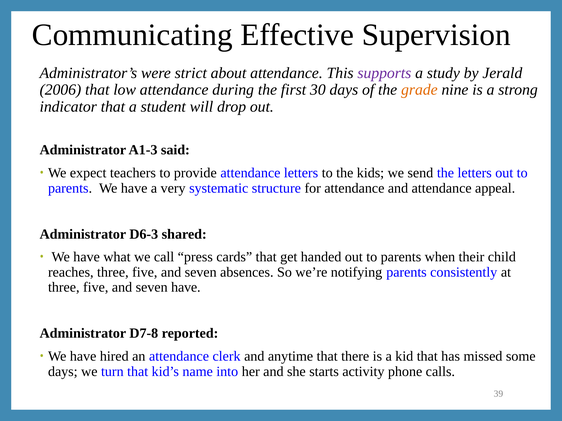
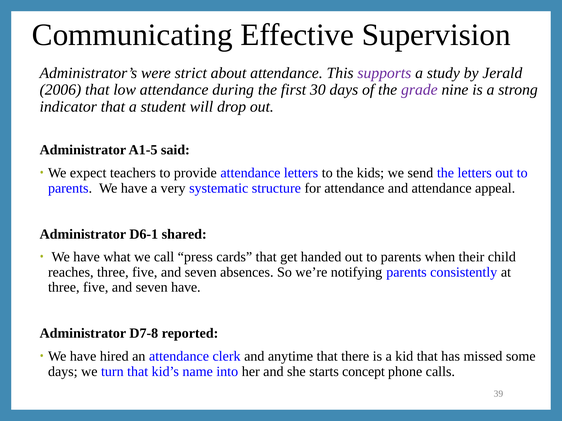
grade colour: orange -> purple
A1-3: A1-3 -> A1-5
D6-3: D6-3 -> D6-1
activity: activity -> concept
